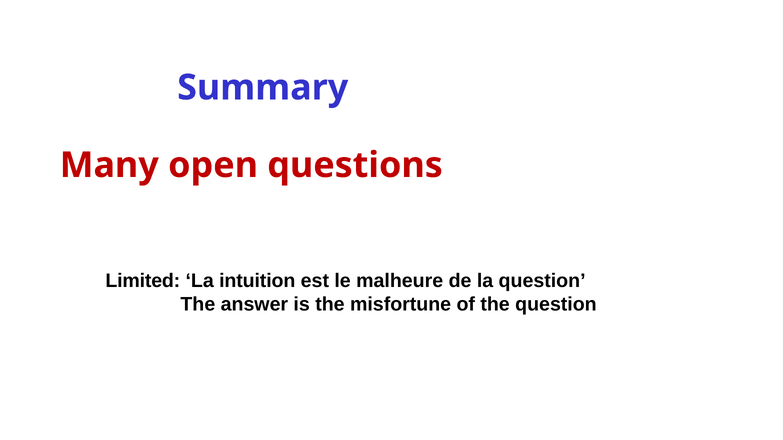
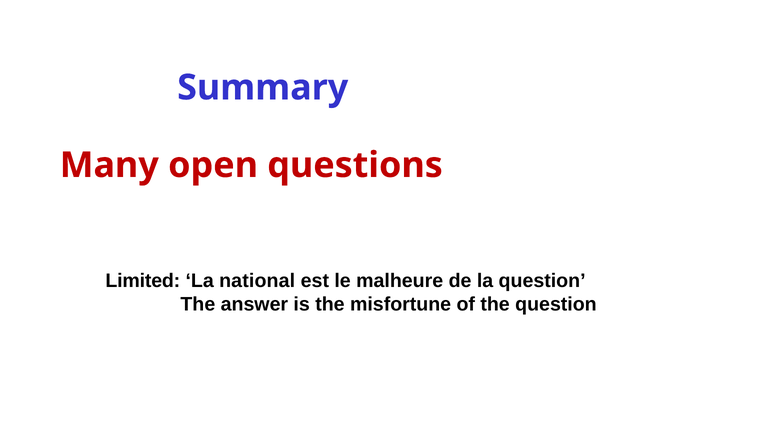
intuition: intuition -> national
